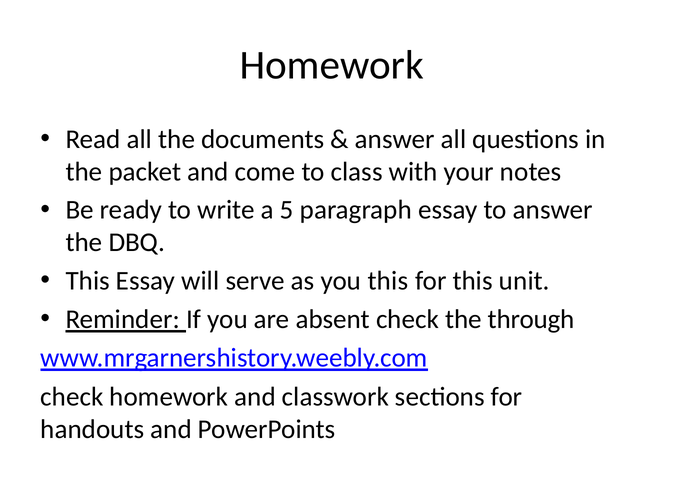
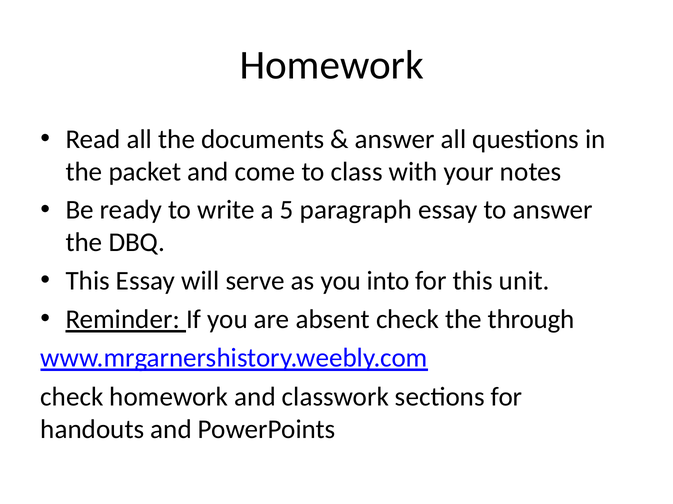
you this: this -> into
